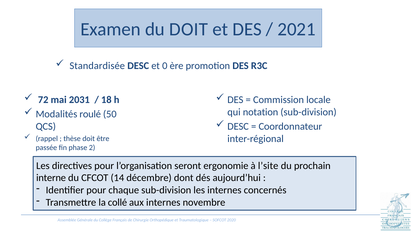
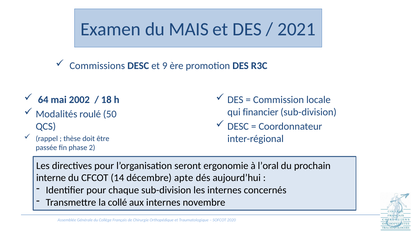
du DOIT: DOIT -> MAIS
Standardisée: Standardisée -> Commissions
0: 0 -> 9
72: 72 -> 64
2031: 2031 -> 2002
notation: notation -> financier
l’site: l’site -> l’oral
dont: dont -> apte
